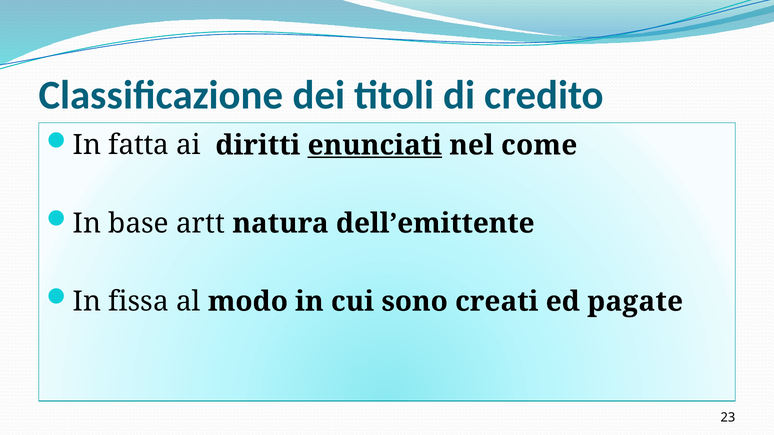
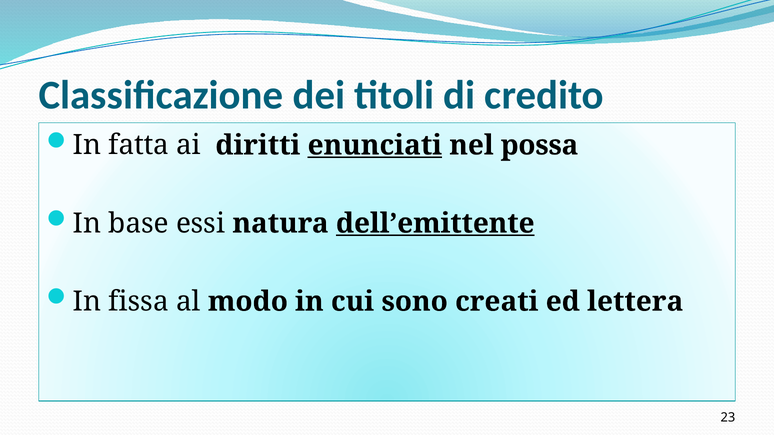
come: come -> possa
artt: artt -> essi
dell’emittente underline: none -> present
pagate: pagate -> lettera
